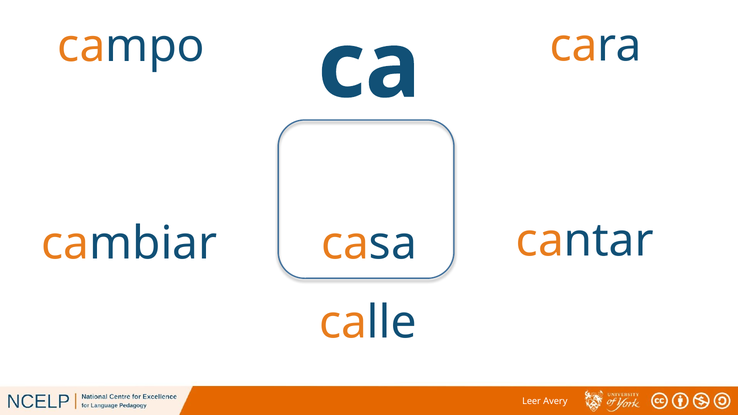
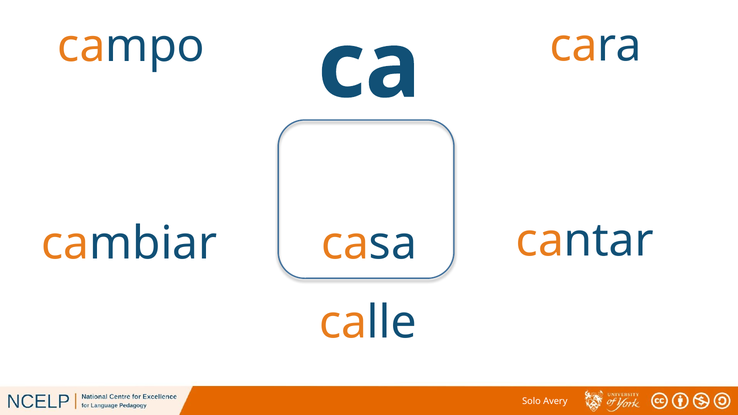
Leer: Leer -> Solo
